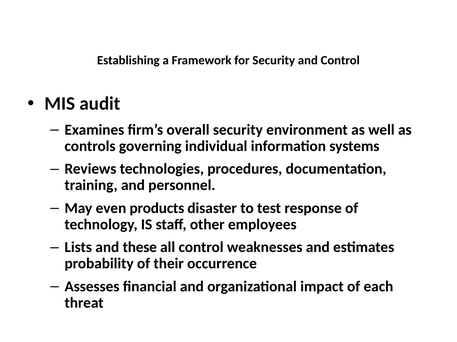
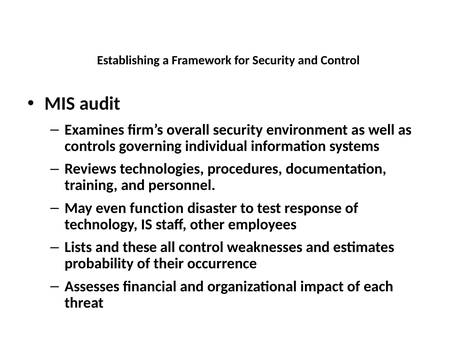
products: products -> function
